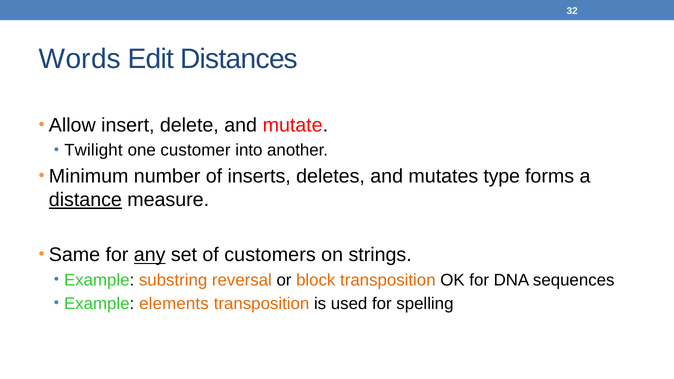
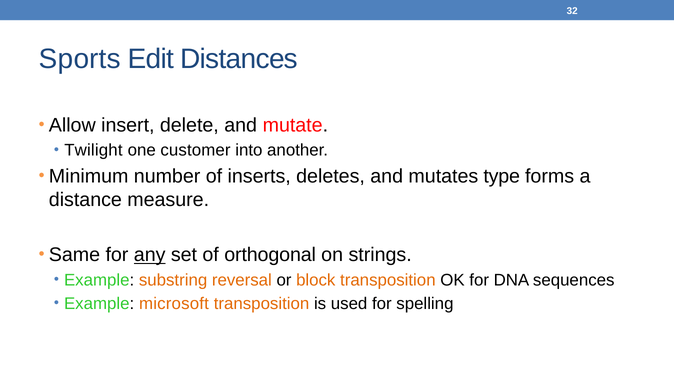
Words: Words -> Sports
distance underline: present -> none
customers: customers -> orthogonal
elements: elements -> microsoft
